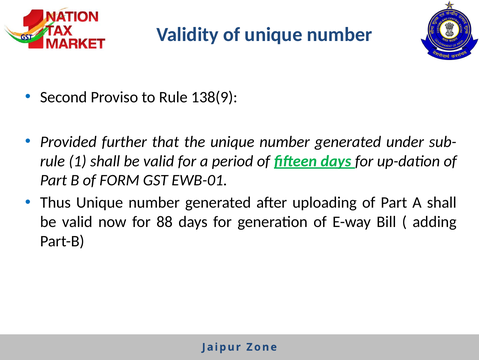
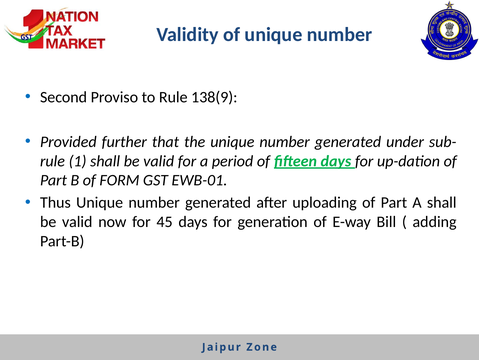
88: 88 -> 45
